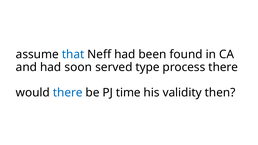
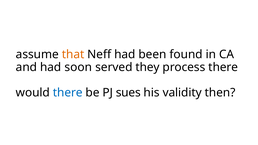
that colour: blue -> orange
type: type -> they
time: time -> sues
